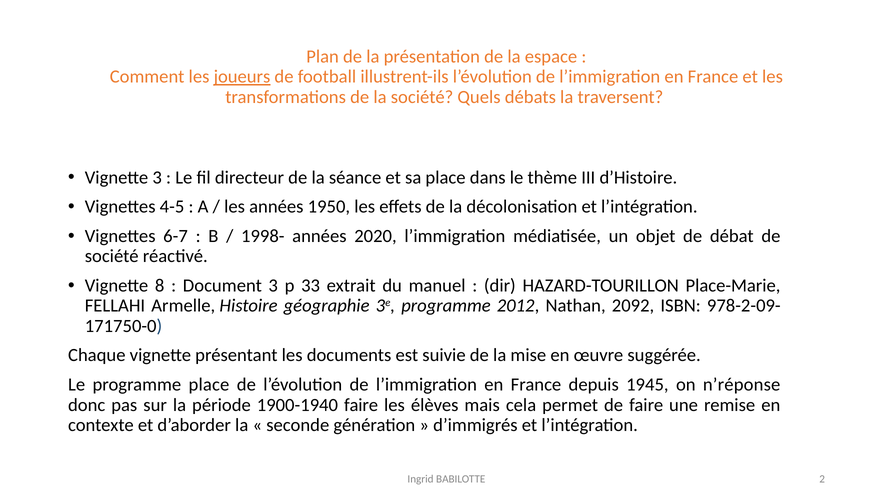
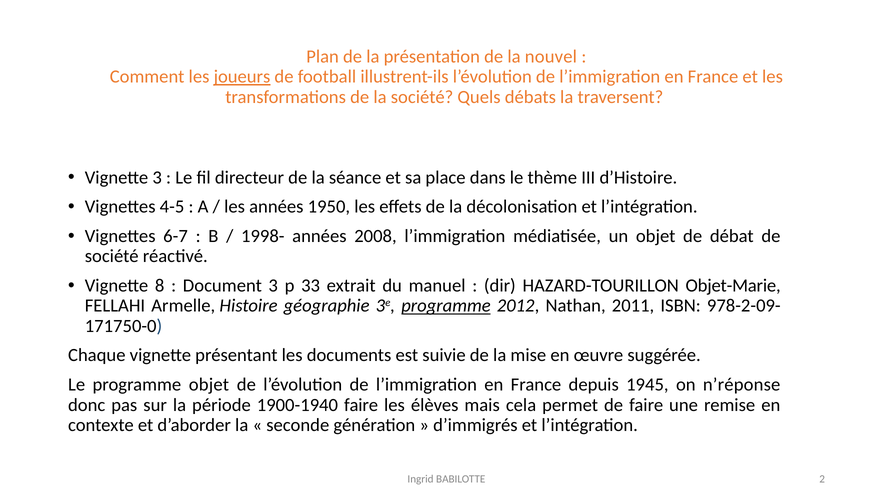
espace: espace -> nouvel
2020: 2020 -> 2008
Place-Marie: Place-Marie -> Objet-Marie
programme at (446, 306) underline: none -> present
2092: 2092 -> 2011
programme place: place -> objet
